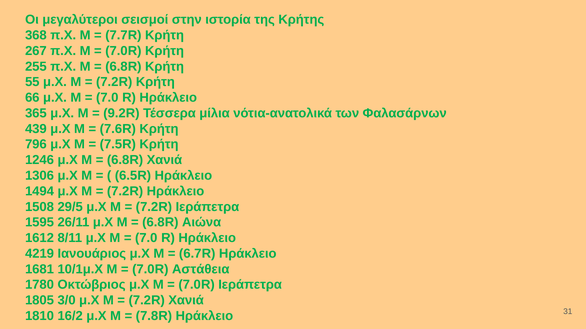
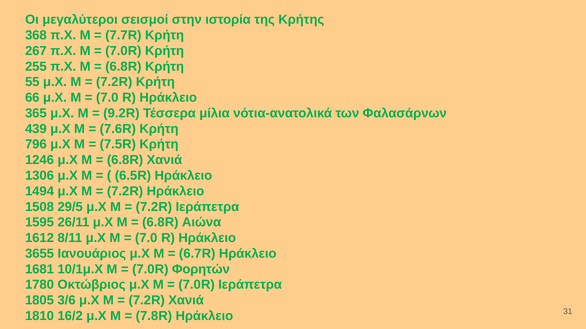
4219: 4219 -> 3655
Αστάθεια: Αστάθεια -> Φορητών
3/0: 3/0 -> 3/6
